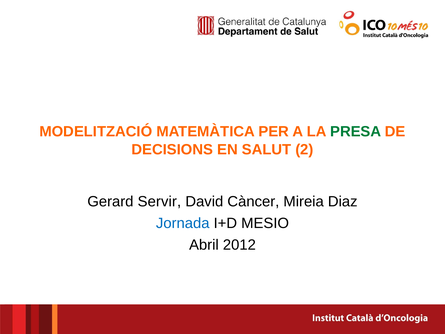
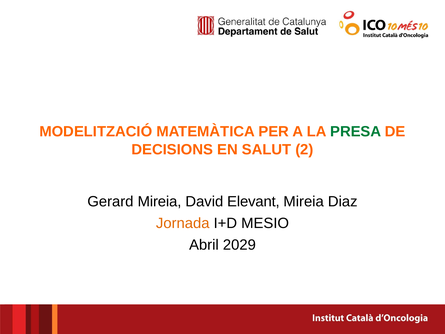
Gerard Servir: Servir -> Mireia
Càncer: Càncer -> Elevant
Jornada colour: blue -> orange
2012: 2012 -> 2029
